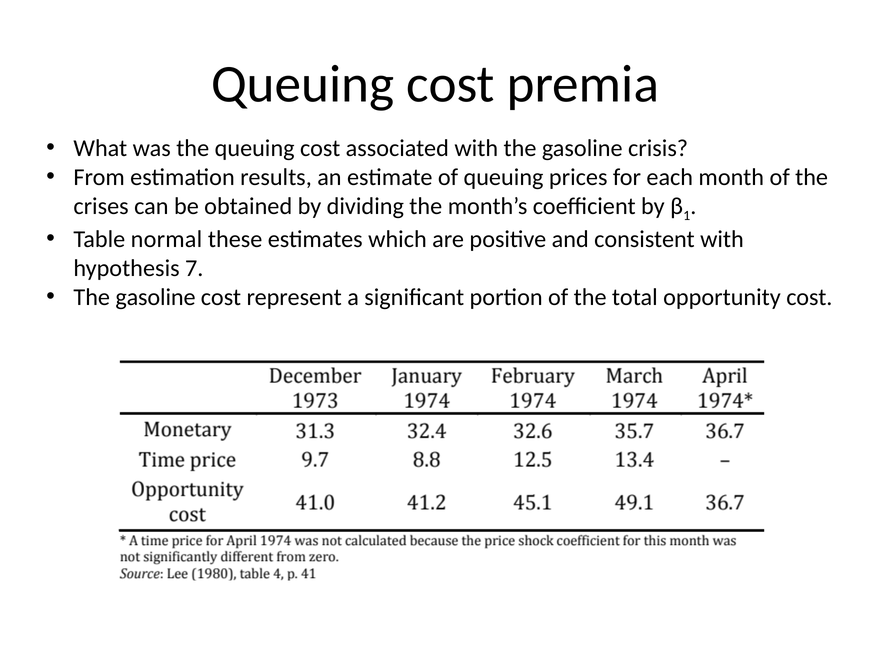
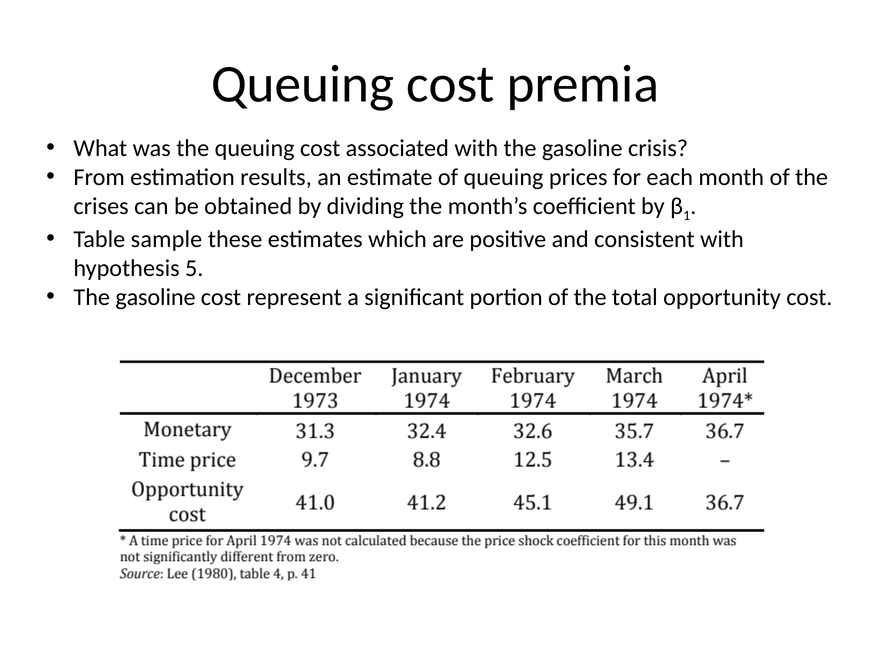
normal: normal -> sample
7: 7 -> 5
